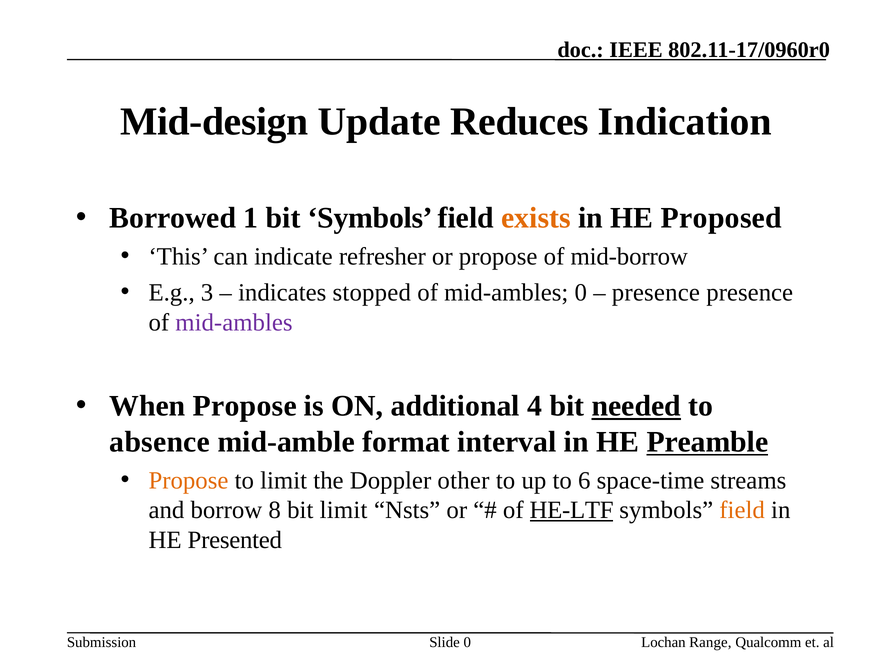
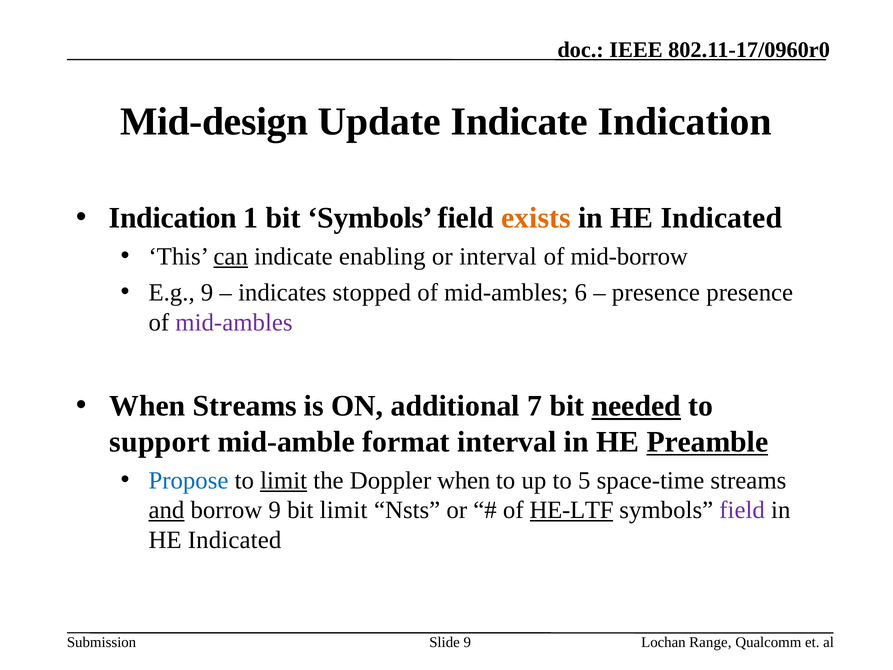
Update Reduces: Reduces -> Indicate
Borrowed at (173, 218): Borrowed -> Indication
Proposed at (721, 218): Proposed -> Indicated
can underline: none -> present
refresher: refresher -> enabling
or propose: propose -> interval
E.g 3: 3 -> 9
mid-ambles 0: 0 -> 6
When Propose: Propose -> Streams
4: 4 -> 7
absence: absence -> support
Propose at (188, 480) colour: orange -> blue
limit at (284, 480) underline: none -> present
Doppler other: other -> when
6: 6 -> 5
and underline: none -> present
borrow 8: 8 -> 9
field at (742, 510) colour: orange -> purple
Presented at (235, 540): Presented -> Indicated
Slide 0: 0 -> 9
